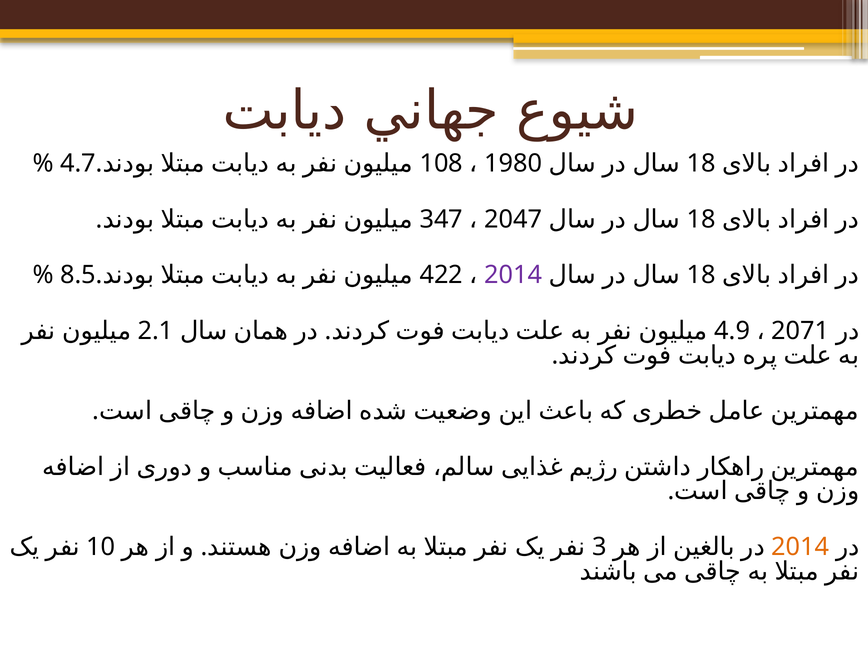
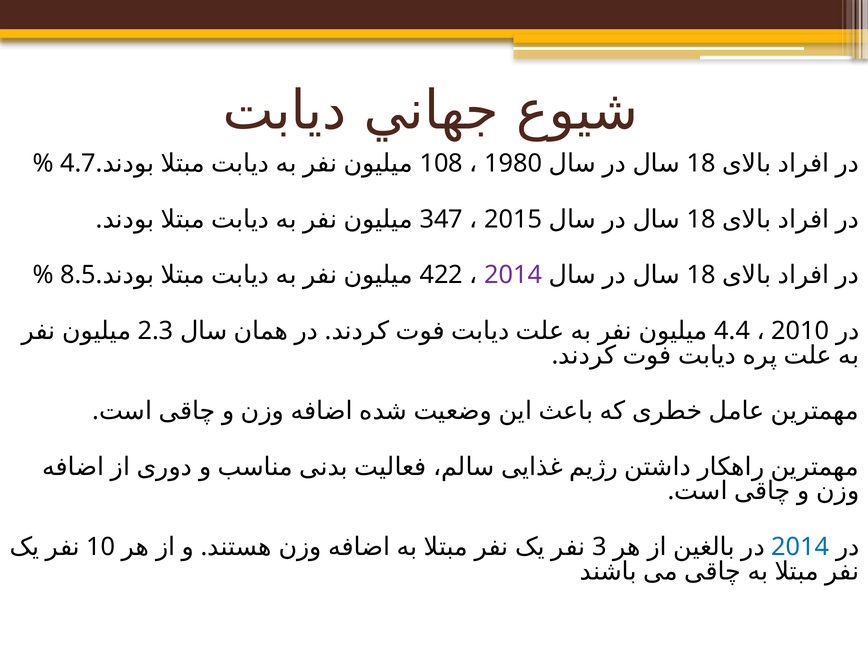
2047: 2047 -> 2015
2.1: 2.1 -> 2.3
4.9: 4.9 -> 4.4
2071: 2071 -> 2010
2014 at (800, 547) colour: orange -> blue
